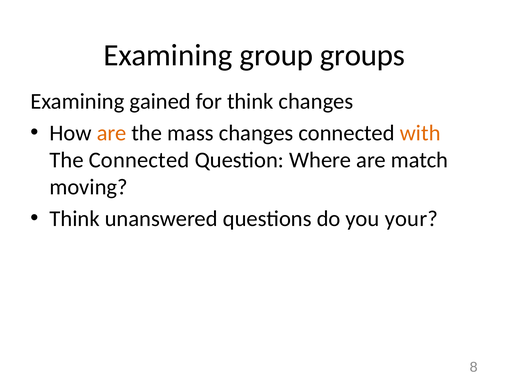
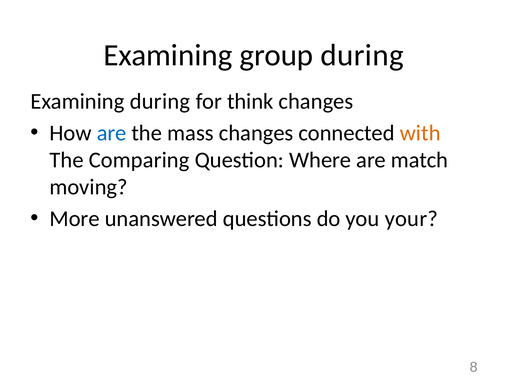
group groups: groups -> during
Examining gained: gained -> during
are at (112, 133) colour: orange -> blue
The Connected: Connected -> Comparing
Think at (75, 219): Think -> More
